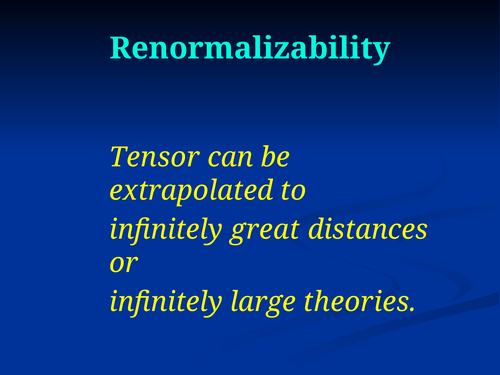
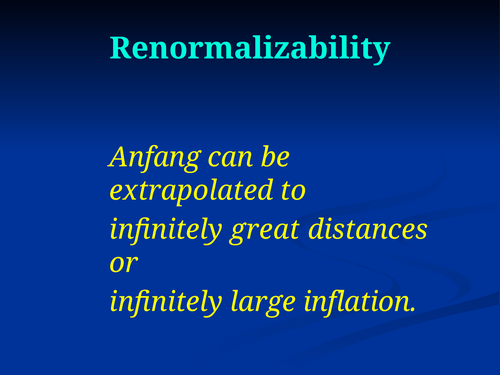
Tensor: Tensor -> Anfang
theories: theories -> inflation
